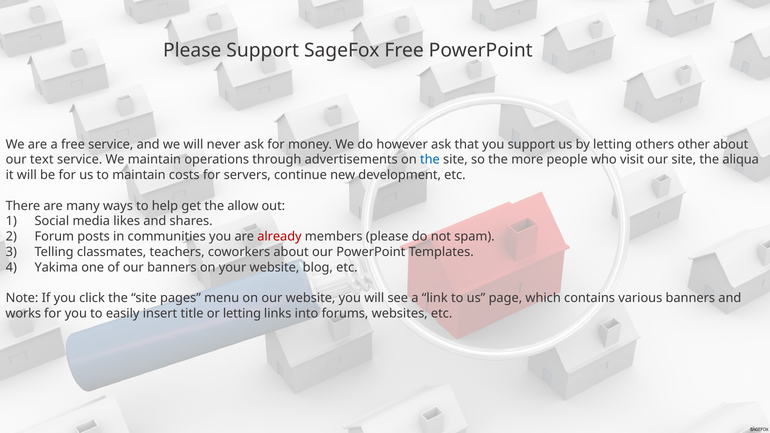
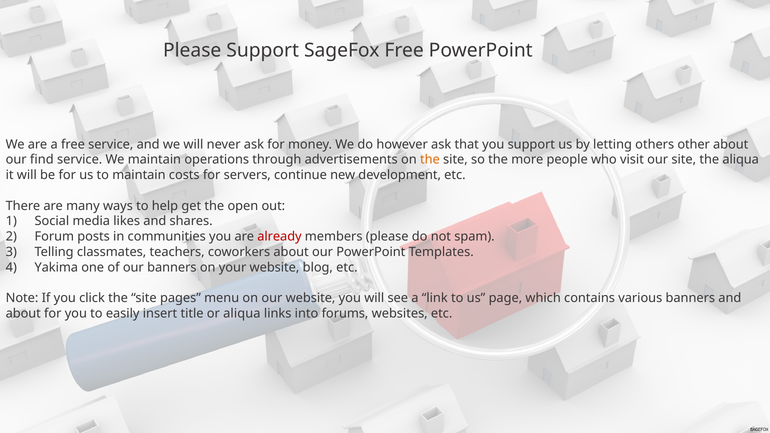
text: text -> find
the at (430, 160) colour: blue -> orange
allow: allow -> open
works at (23, 314): works -> about
or letting: letting -> aliqua
